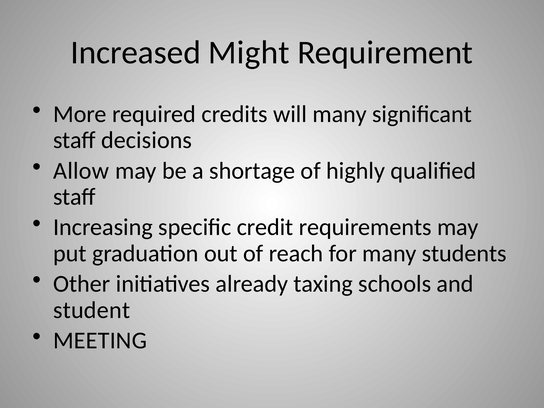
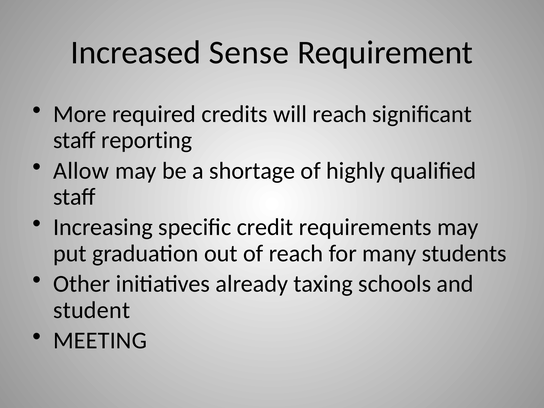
Might: Might -> Sense
will many: many -> reach
decisions: decisions -> reporting
